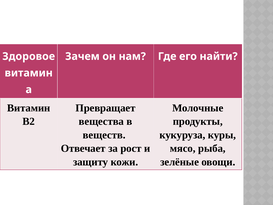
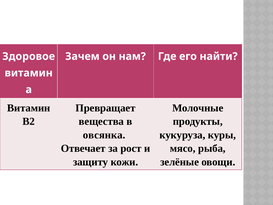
веществ: веществ -> овсянка
